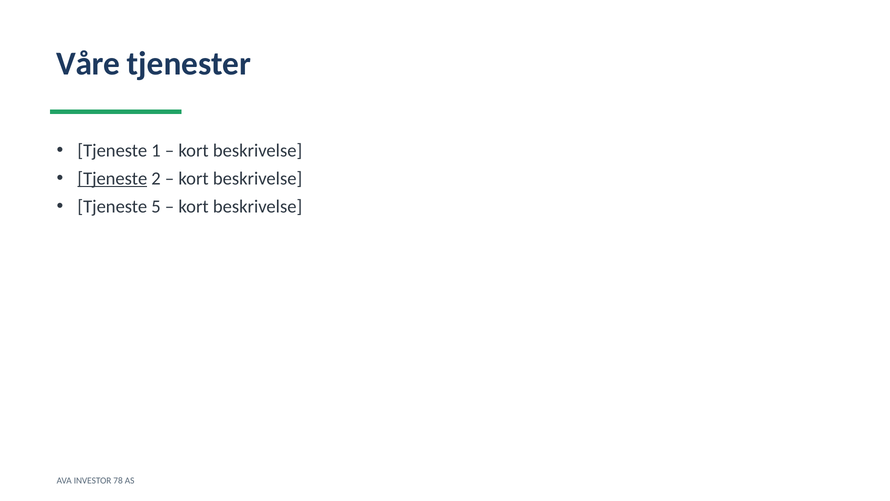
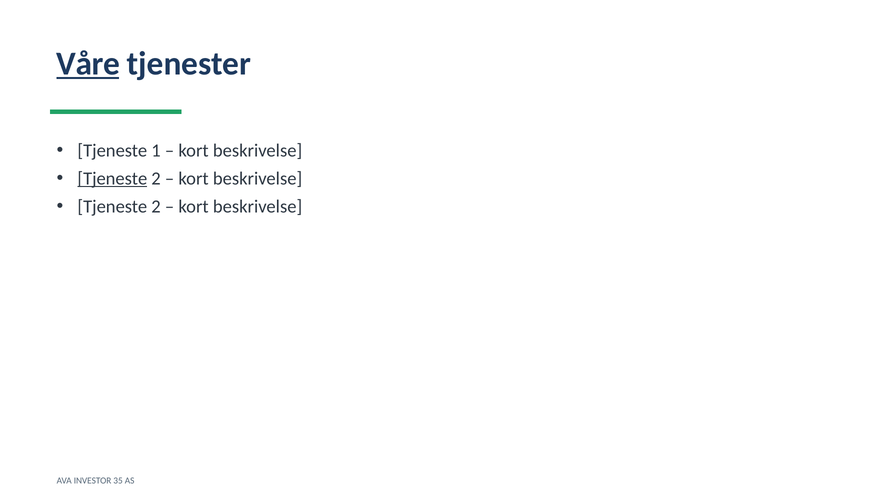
Våre underline: none -> present
5 at (156, 206): 5 -> 2
78: 78 -> 35
